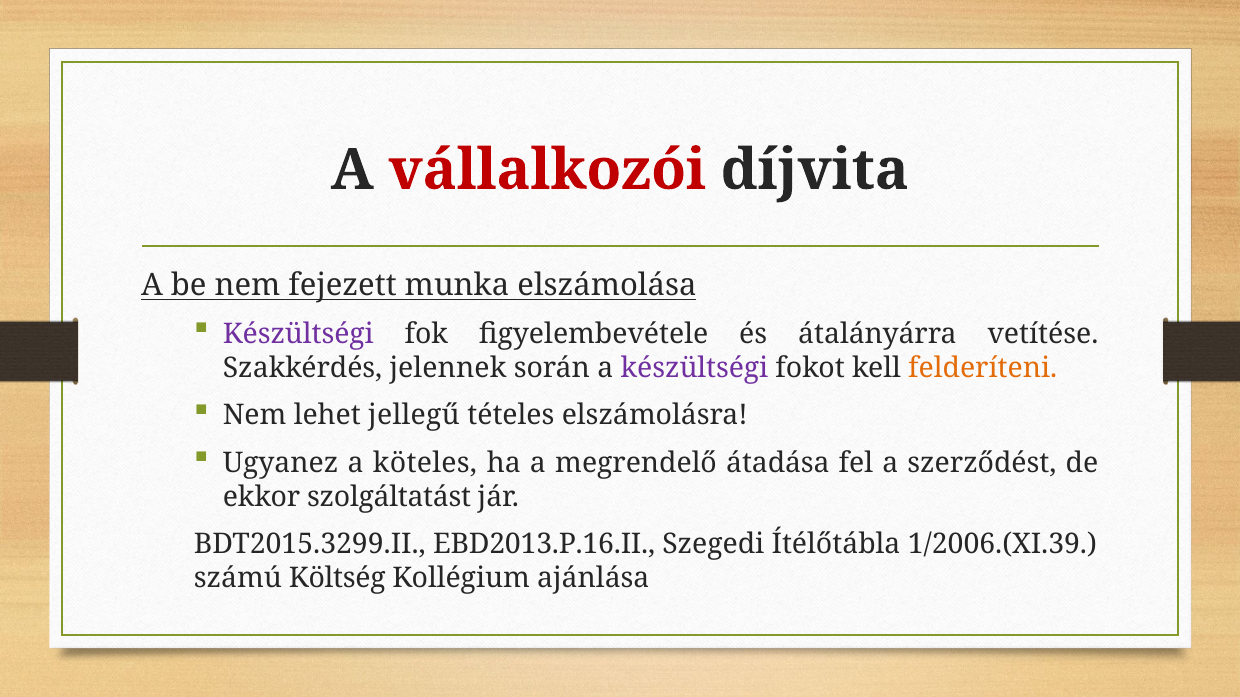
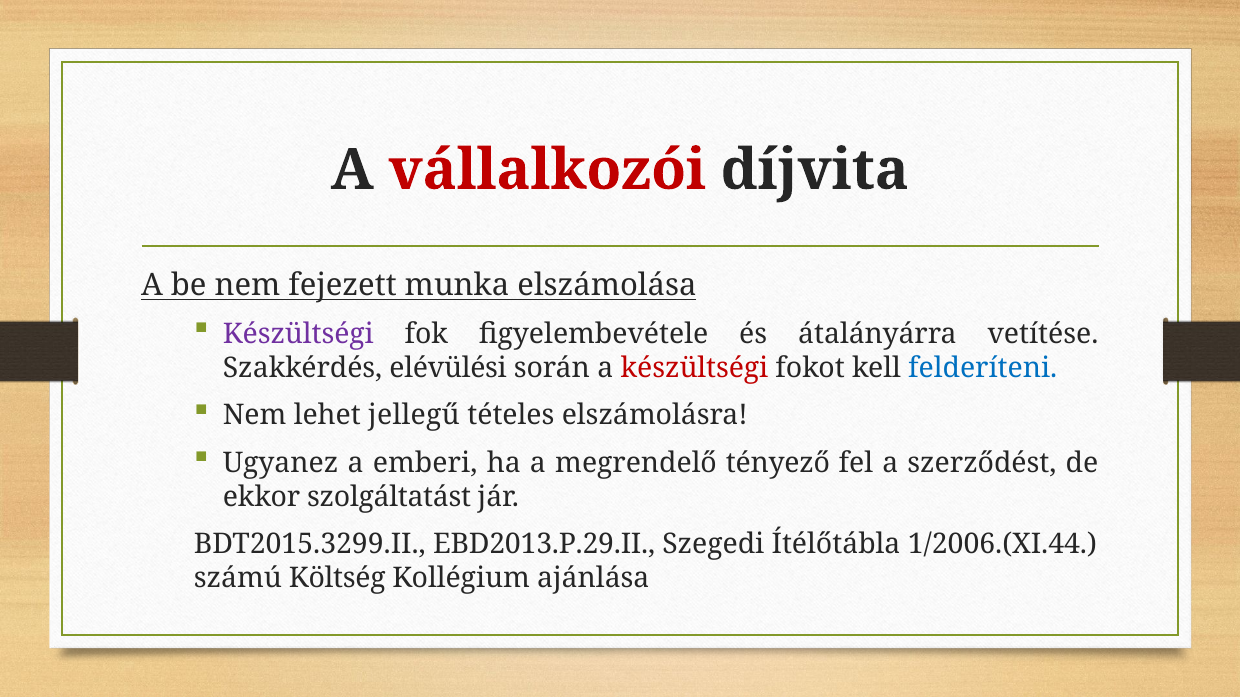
jelennek: jelennek -> elévülési
készültségi at (694, 368) colour: purple -> red
felderíteni colour: orange -> blue
köteles: köteles -> emberi
átadása: átadása -> tényező
EBD2013.P.16.II: EBD2013.P.16.II -> EBD2013.P.29.II
1/2006.(XI.39: 1/2006.(XI.39 -> 1/2006.(XI.44
